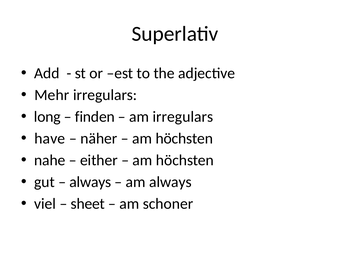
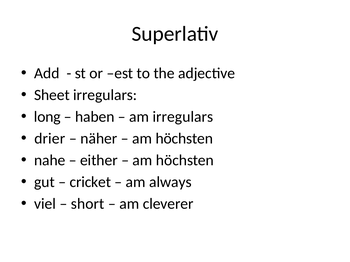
Mehr: Mehr -> Sheet
finden: finden -> haben
have: have -> drier
always at (90, 182): always -> cricket
sheet: sheet -> short
schoner: schoner -> cleverer
